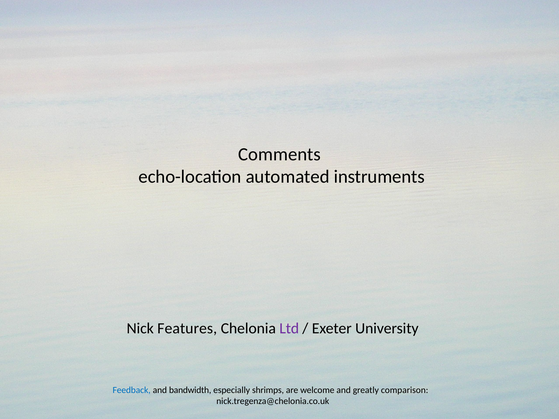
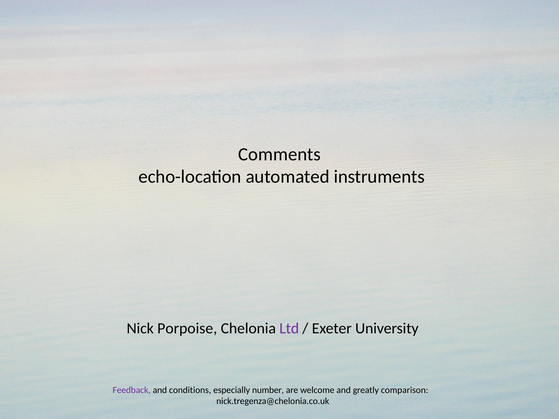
Features: Features -> Porpoise
Feedback colour: blue -> purple
bandwidth: bandwidth -> conditions
shrimps: shrimps -> number
